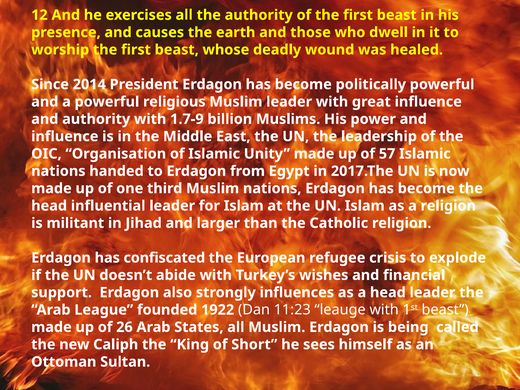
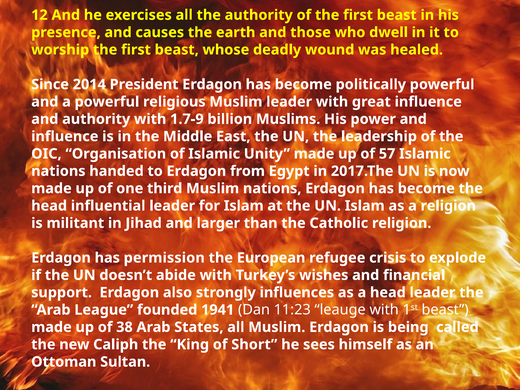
confiscated: confiscated -> permission
1922: 1922 -> 1941
26: 26 -> 38
